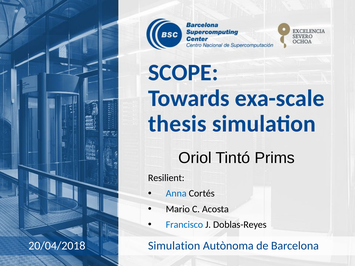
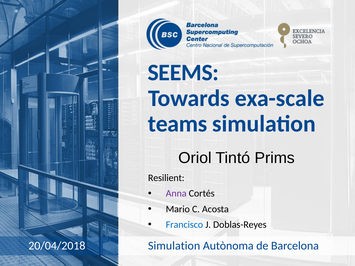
SCOPE: SCOPE -> SEEMS
thesis: thesis -> teams
Anna colour: blue -> purple
